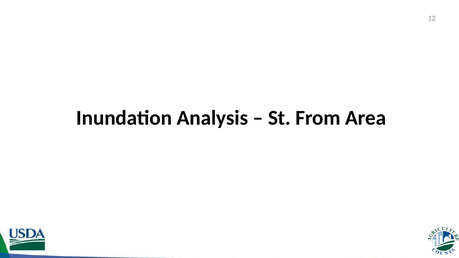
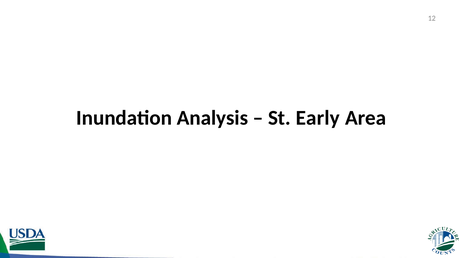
From: From -> Early
